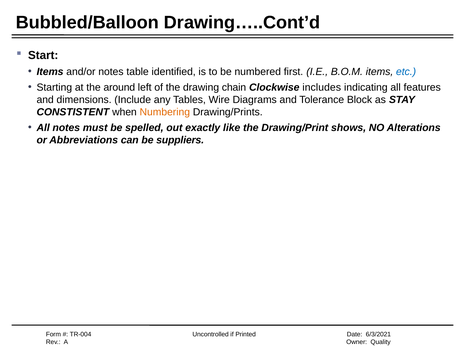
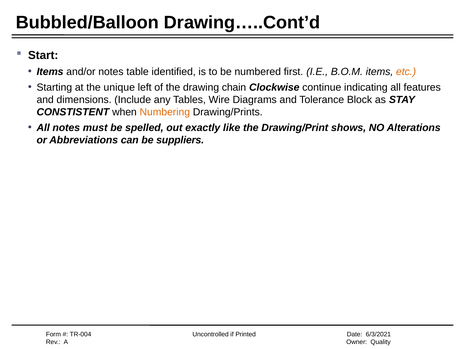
etc colour: blue -> orange
around: around -> unique
includes: includes -> continue
